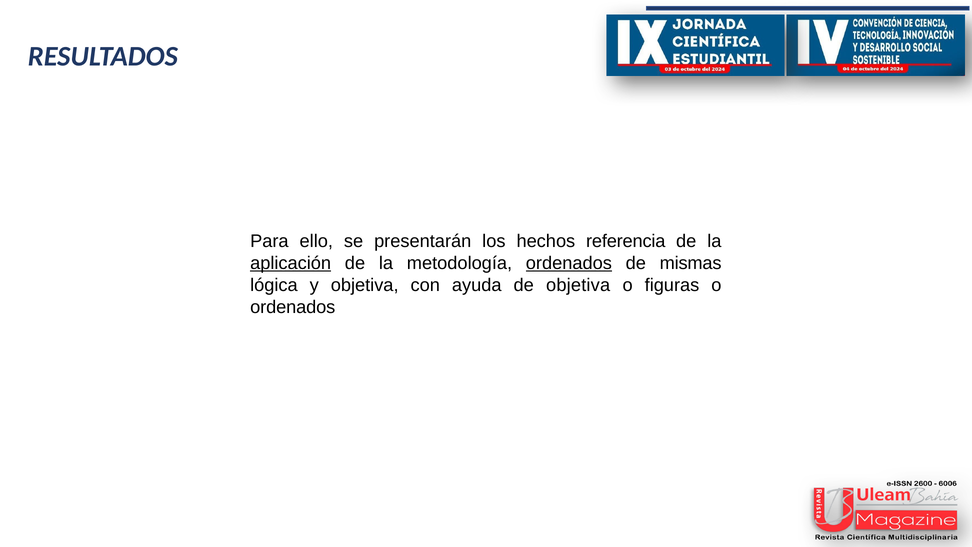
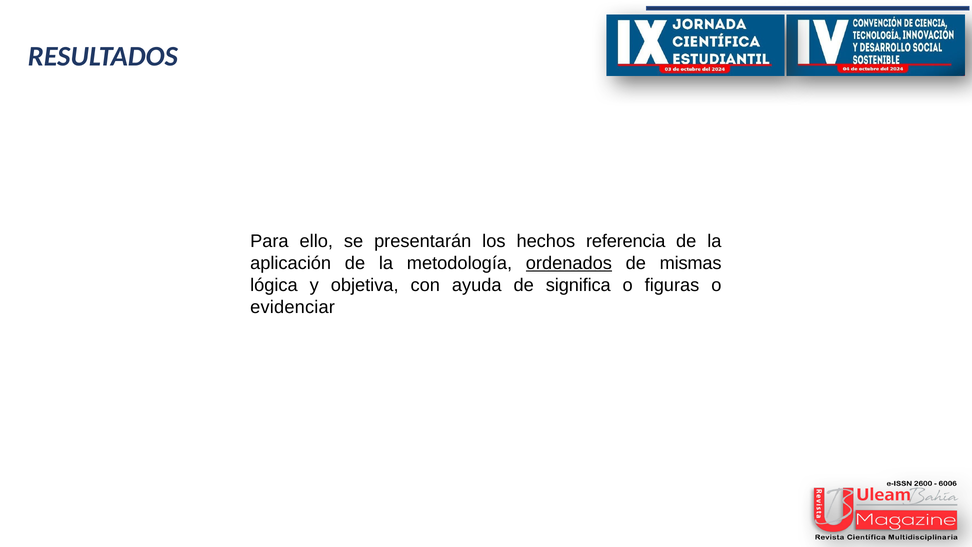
aplicación underline: present -> none
de objetiva: objetiva -> significa
ordenados at (293, 307): ordenados -> evidenciar
